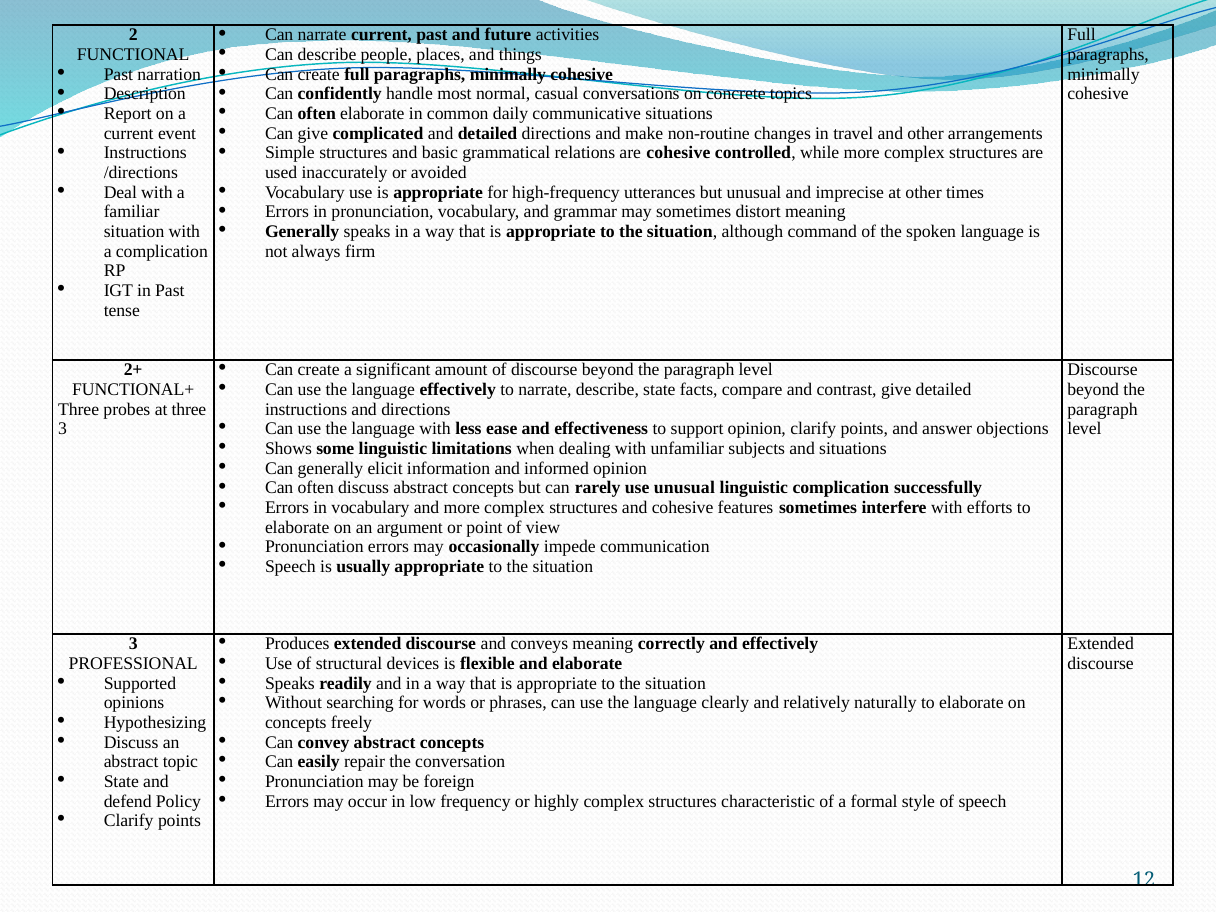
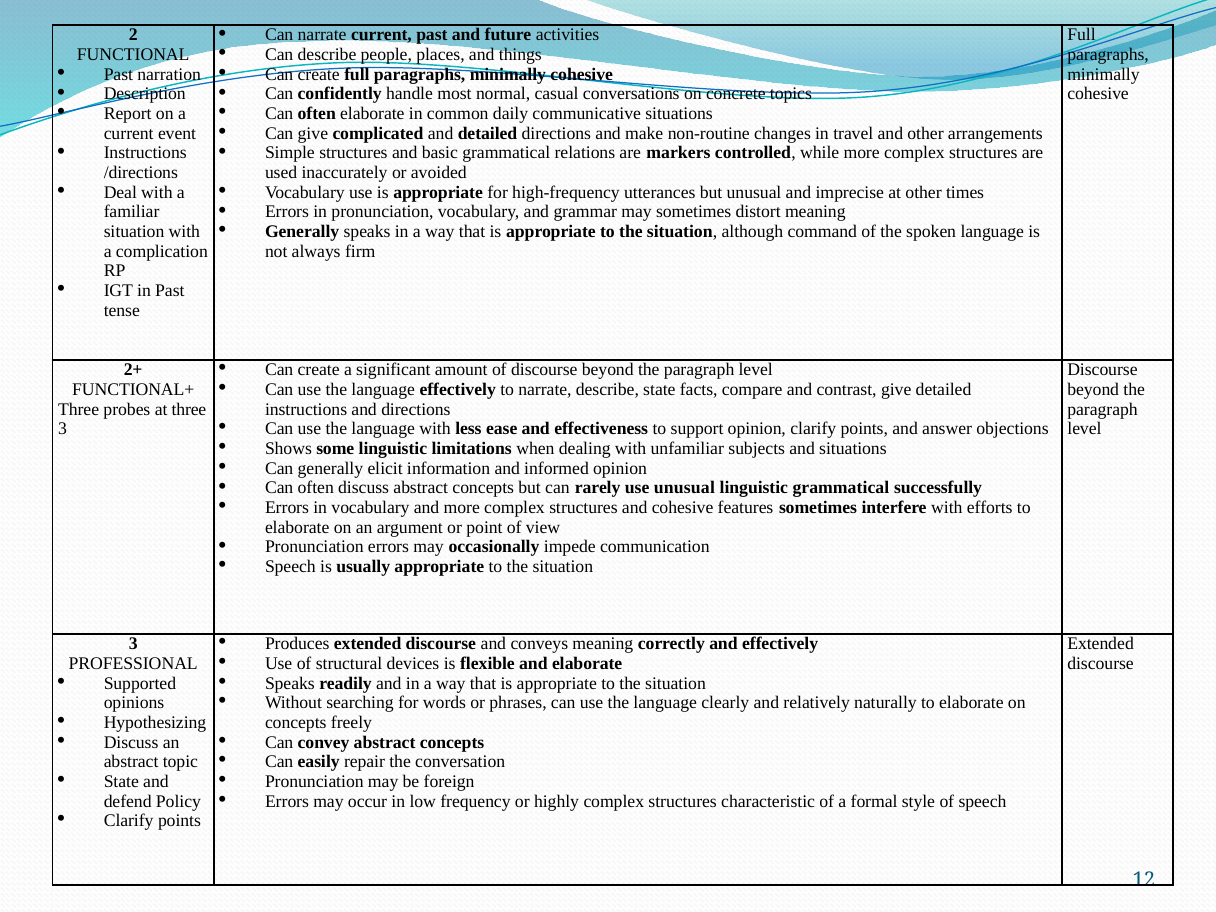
are cohesive: cohesive -> markers
linguistic complication: complication -> grammatical
